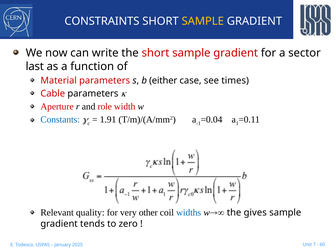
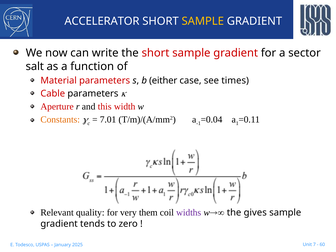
CONSTRAINTS: CONSTRAINTS -> ACCELERATOR
last: last -> salt
role: role -> this
Constants colour: blue -> orange
1.91: 1.91 -> 7.01
other: other -> them
widths colour: blue -> purple
